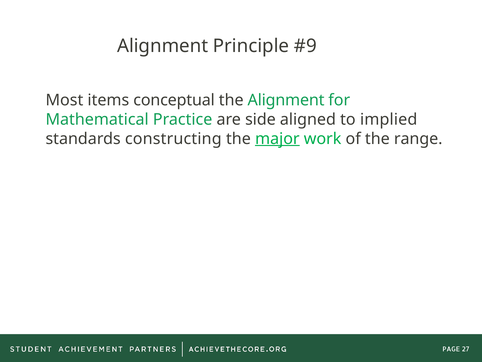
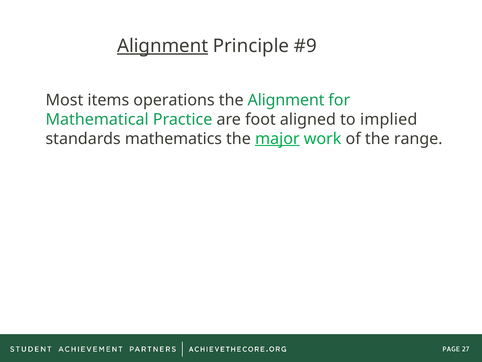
Alignment at (163, 46) underline: none -> present
conceptual: conceptual -> operations
side: side -> foot
constructing: constructing -> mathematics
